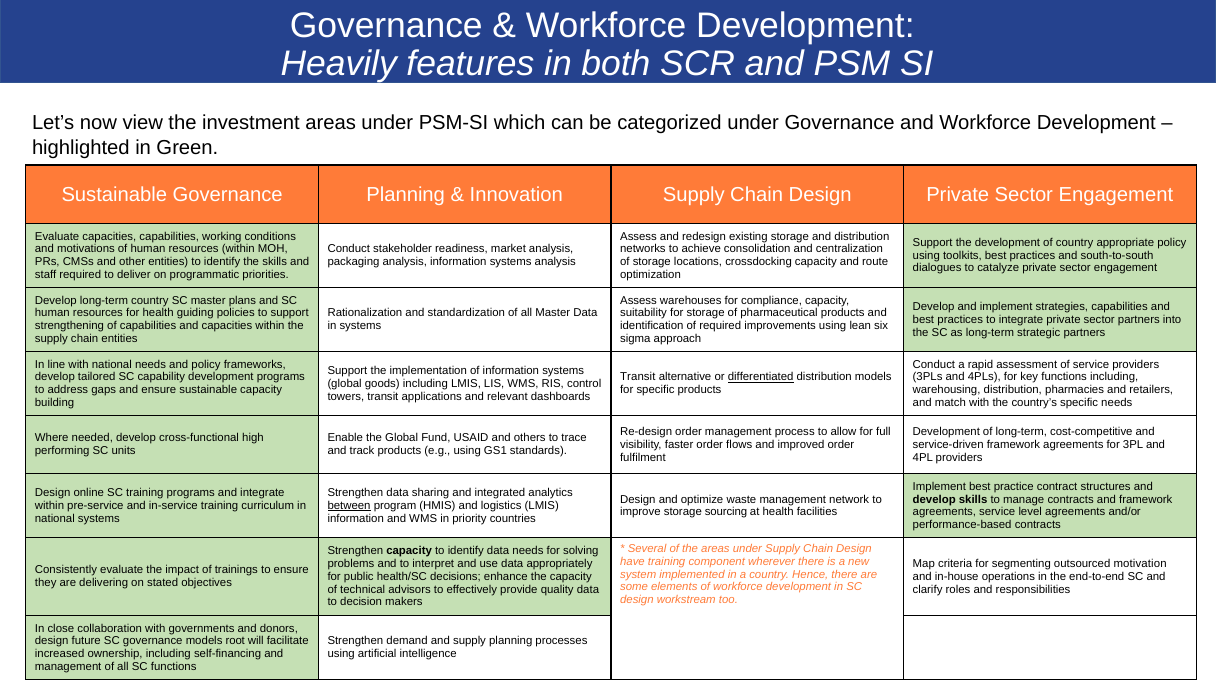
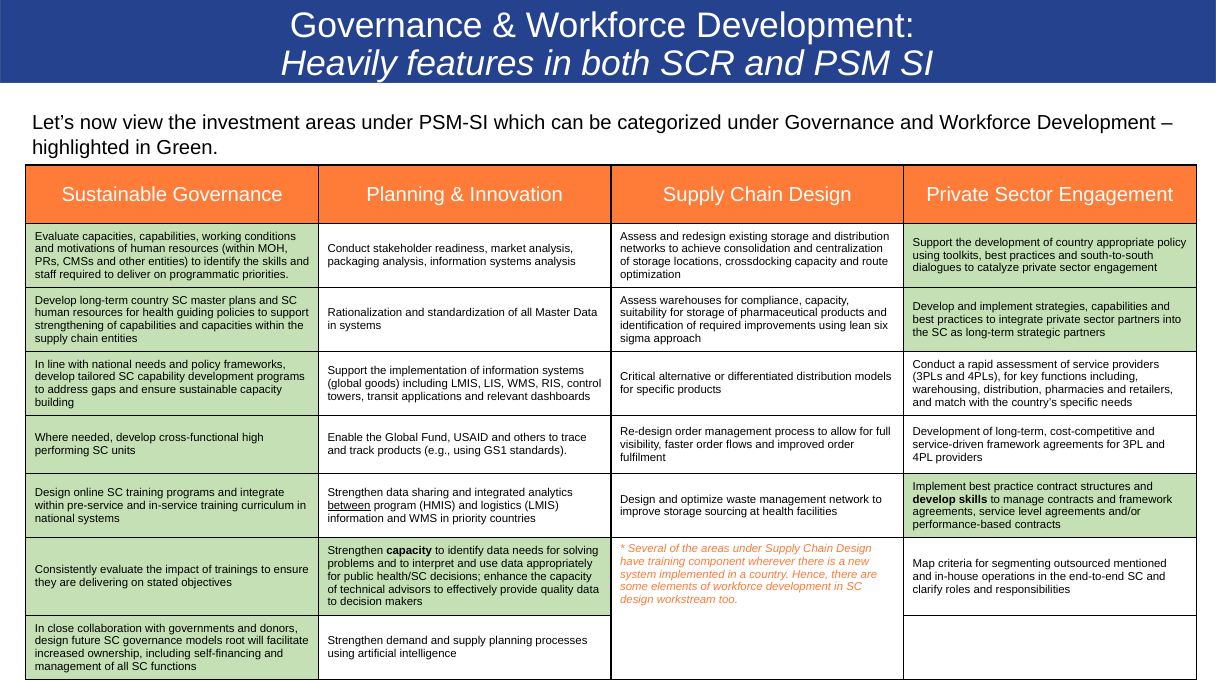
Transit at (638, 377): Transit -> Critical
differentiated underline: present -> none
motivation: motivation -> mentioned
